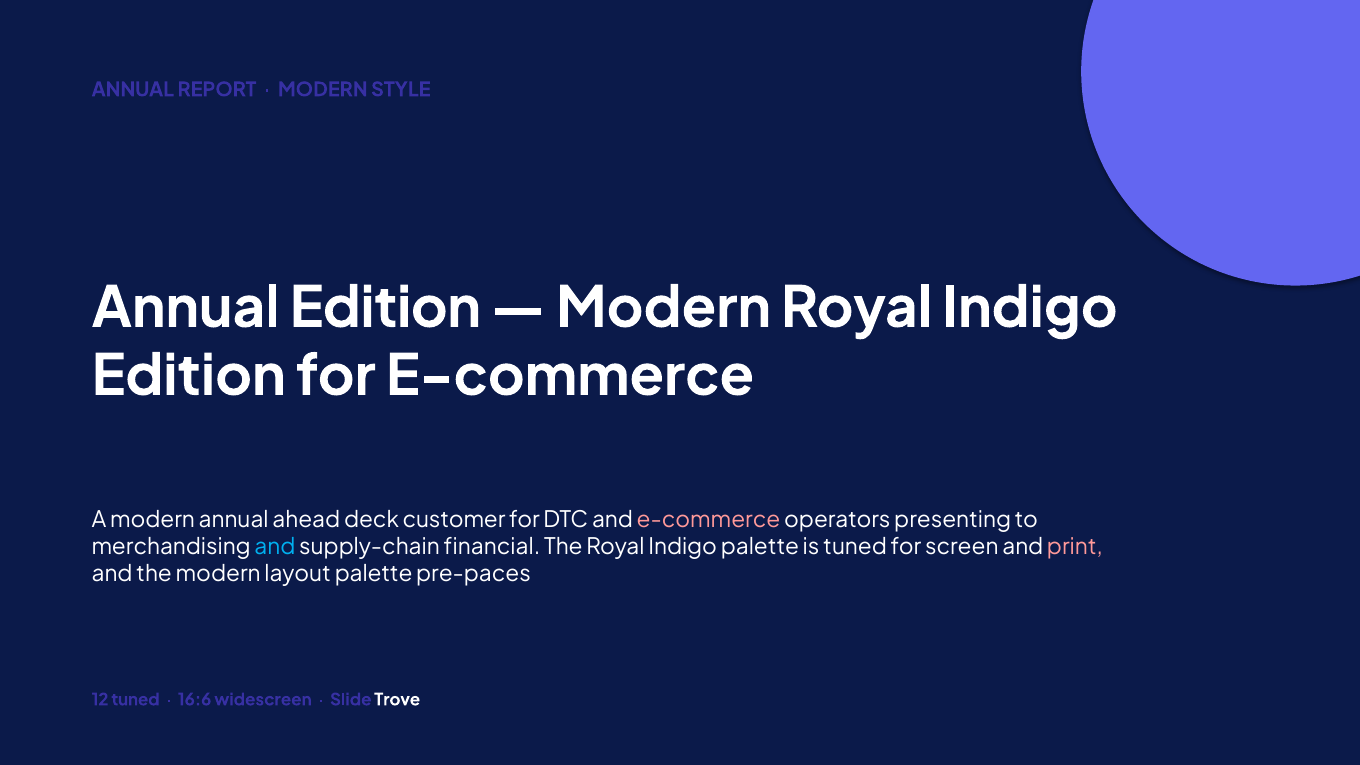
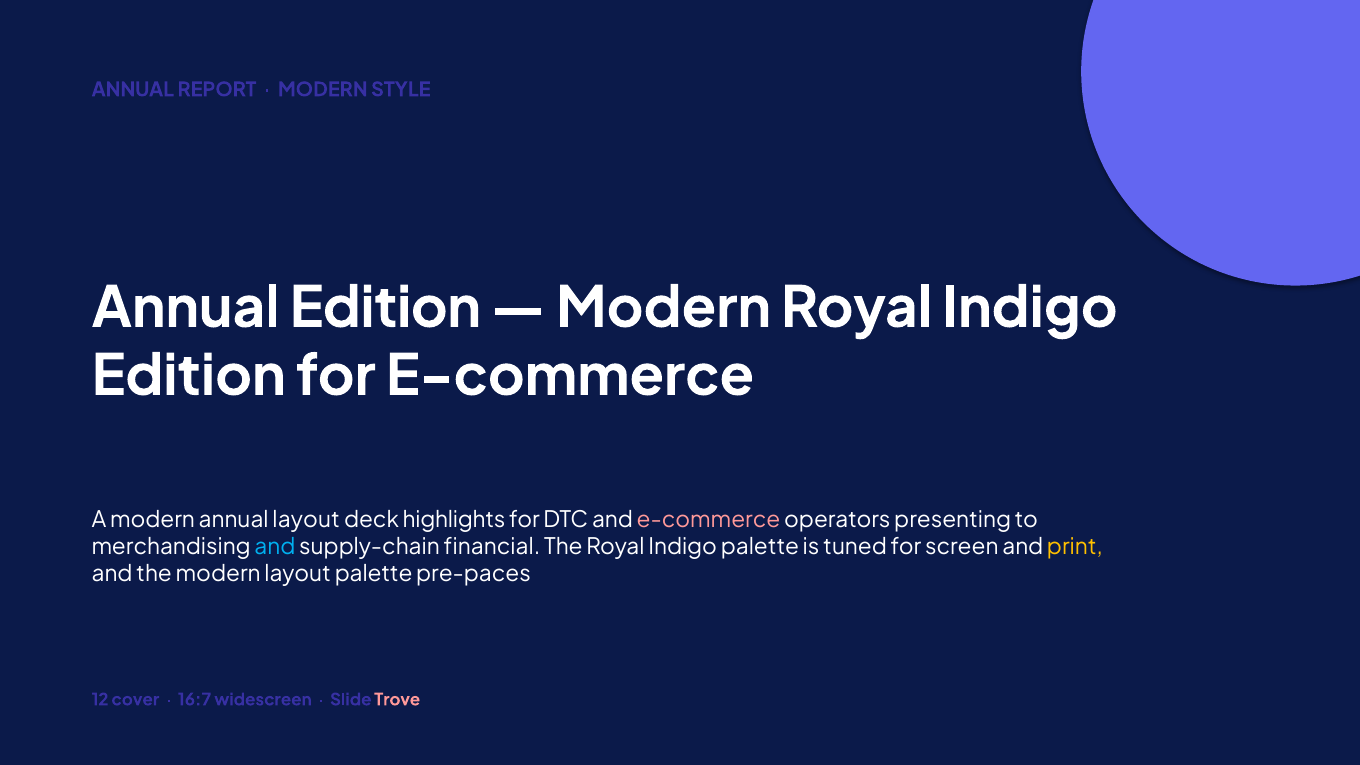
annual ahead: ahead -> layout
customer: customer -> highlights
print colour: pink -> yellow
12 tuned: tuned -> cover
16:6: 16:6 -> 16:7
Trove colour: white -> pink
